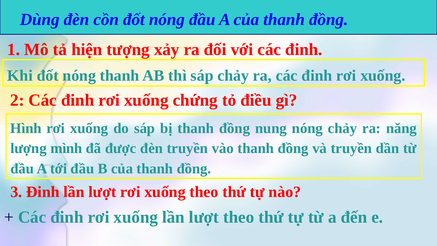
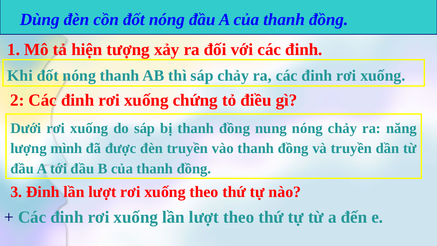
Hình: Hình -> Dưới
